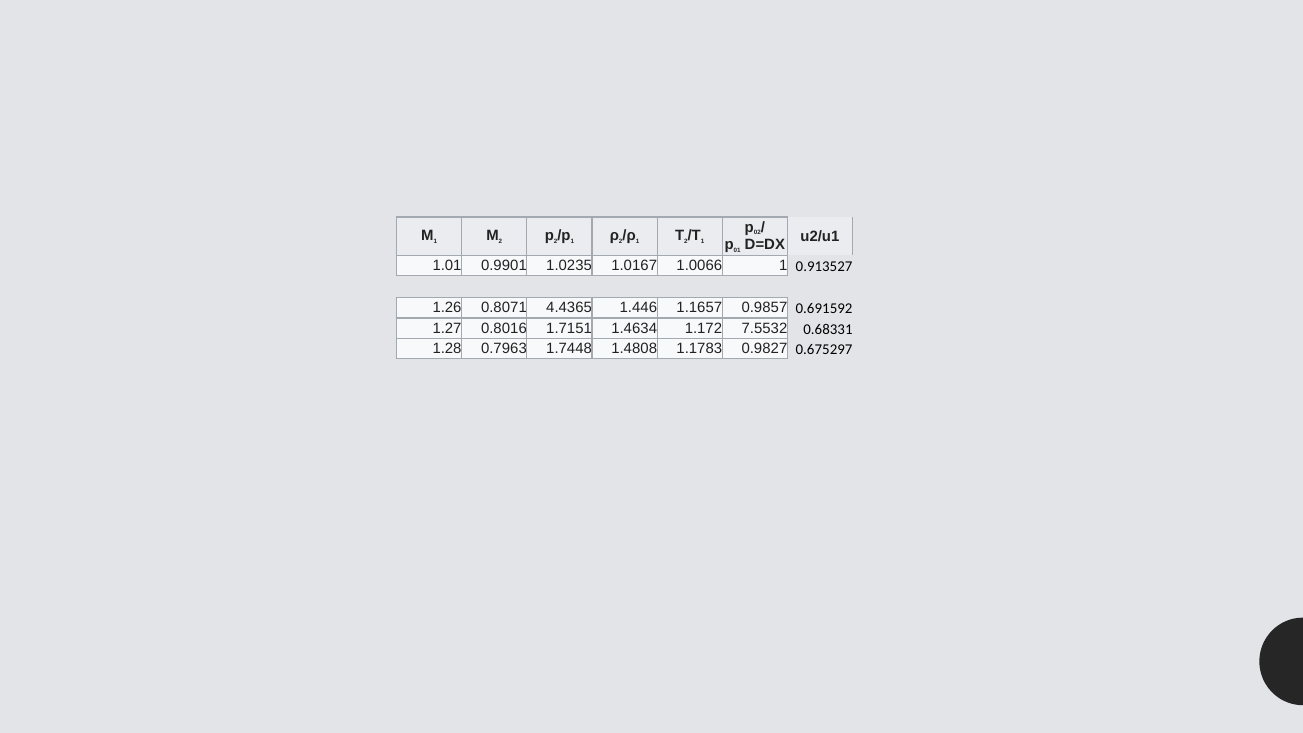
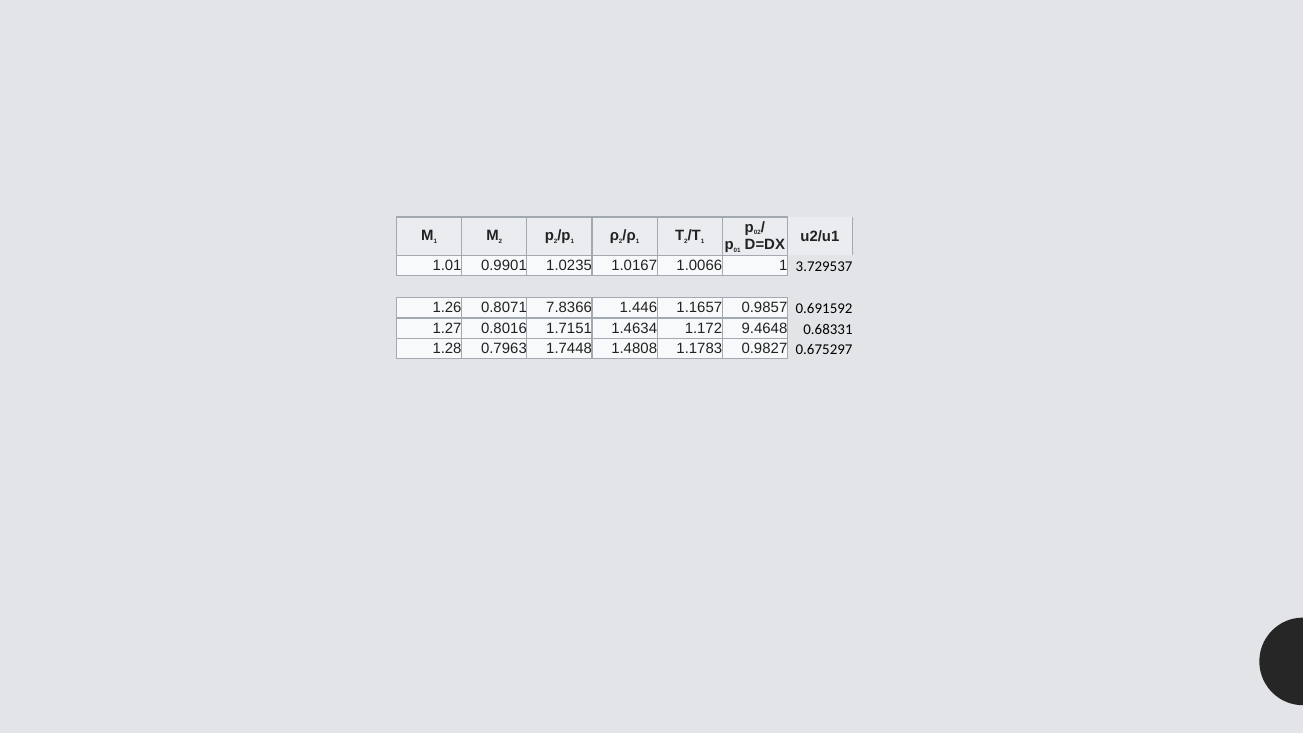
0.913527: 0.913527 -> 3.729537
4.4365: 4.4365 -> 7.8366
7.5532: 7.5532 -> 9.4648
